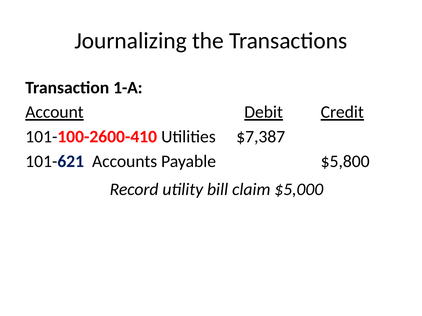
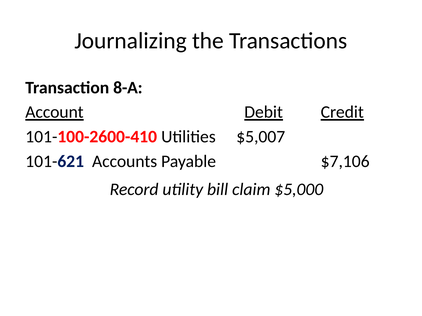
1-A: 1-A -> 8-A
$7,387: $7,387 -> $5,007
$5,800: $5,800 -> $7,106
